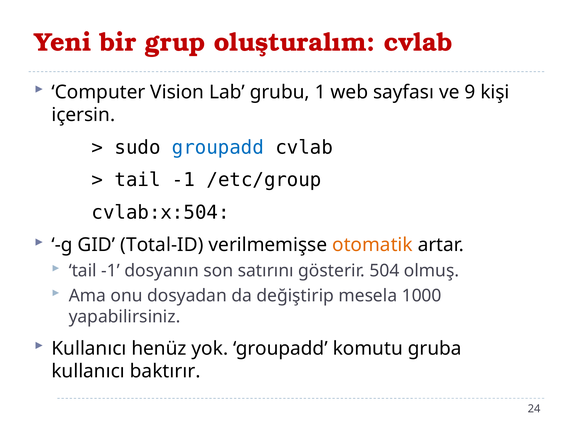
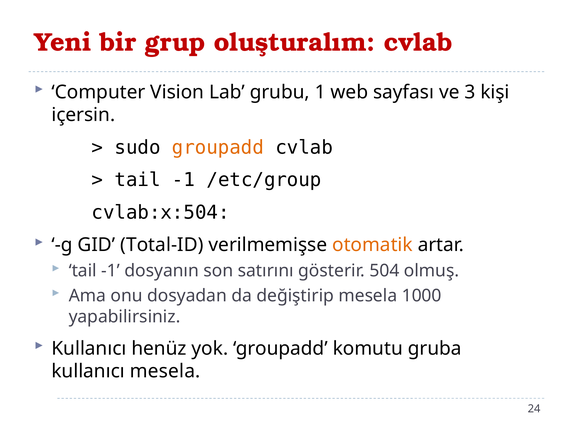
9: 9 -> 3
groupadd at (218, 147) colour: blue -> orange
kullanıcı baktırır: baktırır -> mesela
